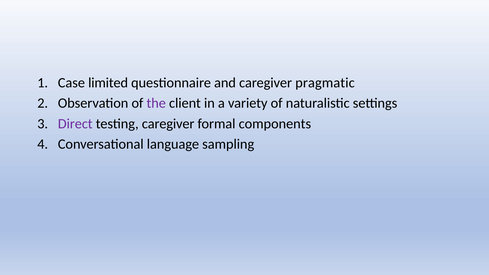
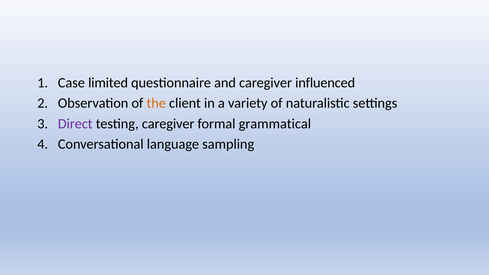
pragmatic: pragmatic -> influenced
the colour: purple -> orange
components: components -> grammatical
